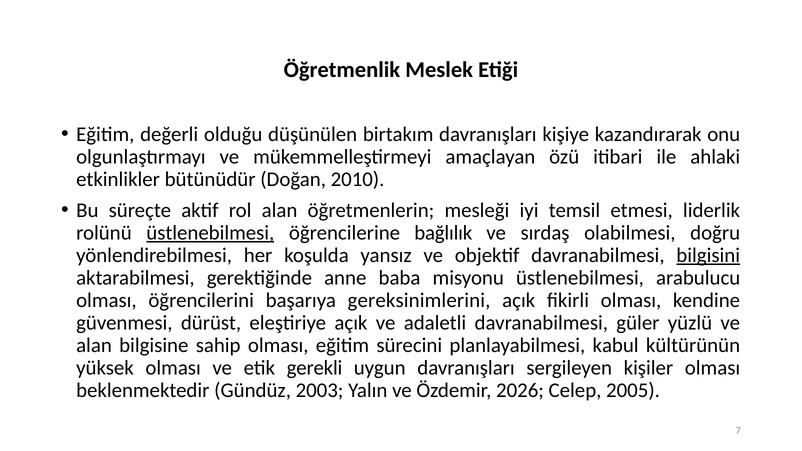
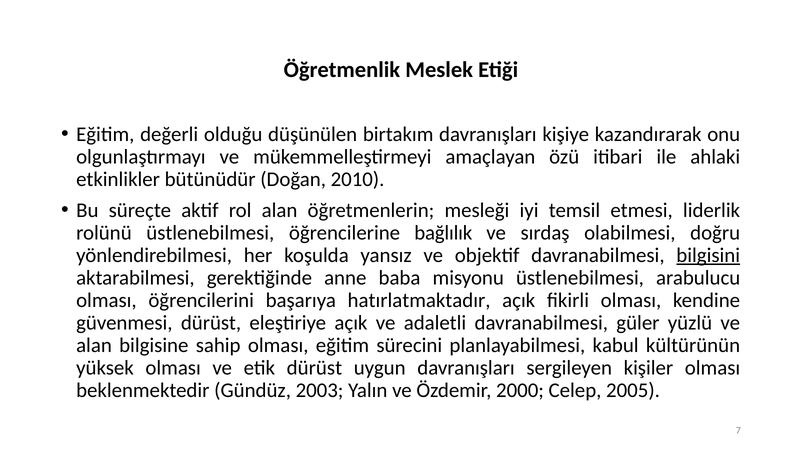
üstlenebilmesi at (210, 233) underline: present -> none
gereksinimlerini: gereksinimlerini -> hatırlatmaktadır
etik gerekli: gerekli -> dürüst
2026: 2026 -> 2000
